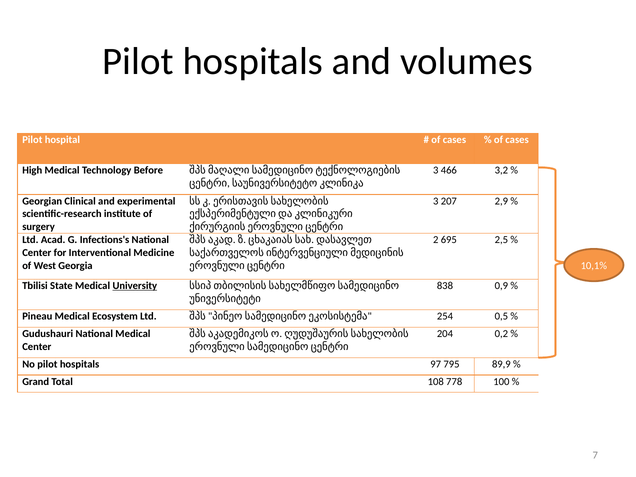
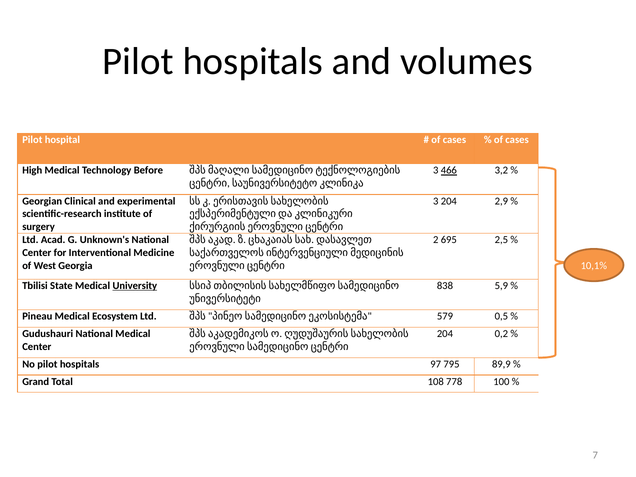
466 underline: none -> present
3 207: 207 -> 204
Infections's: Infections's -> Unknown's
0,9: 0,9 -> 5,9
254: 254 -> 579
